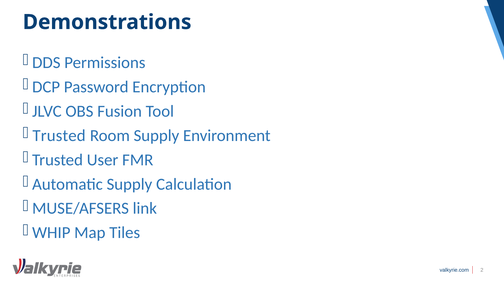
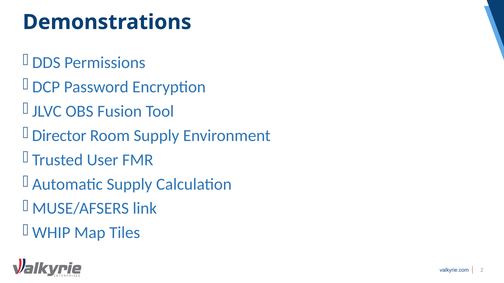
Trusted at (59, 136): Trusted -> Director
